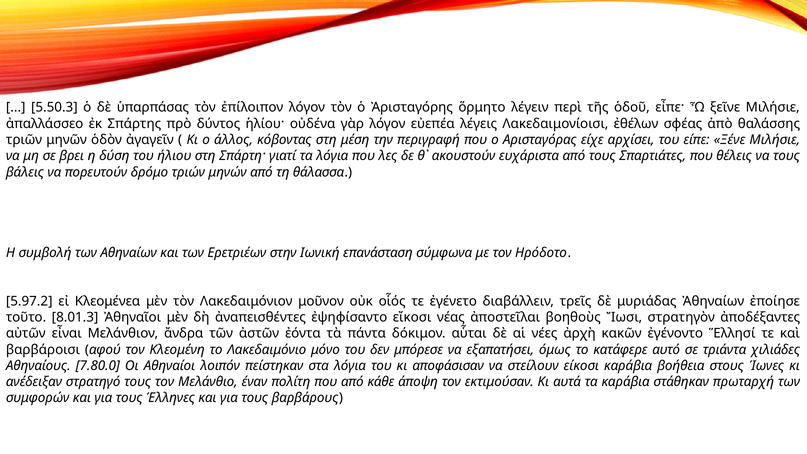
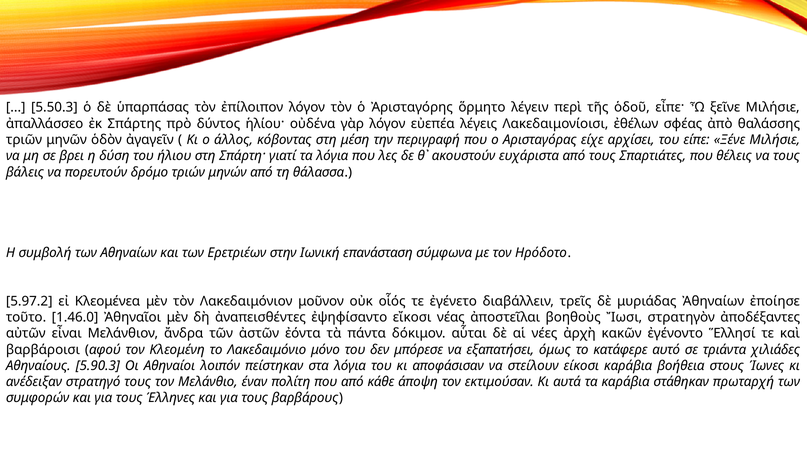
8.01.3: 8.01.3 -> 1.46.0
7.80.0: 7.80.0 -> 5.90.3
